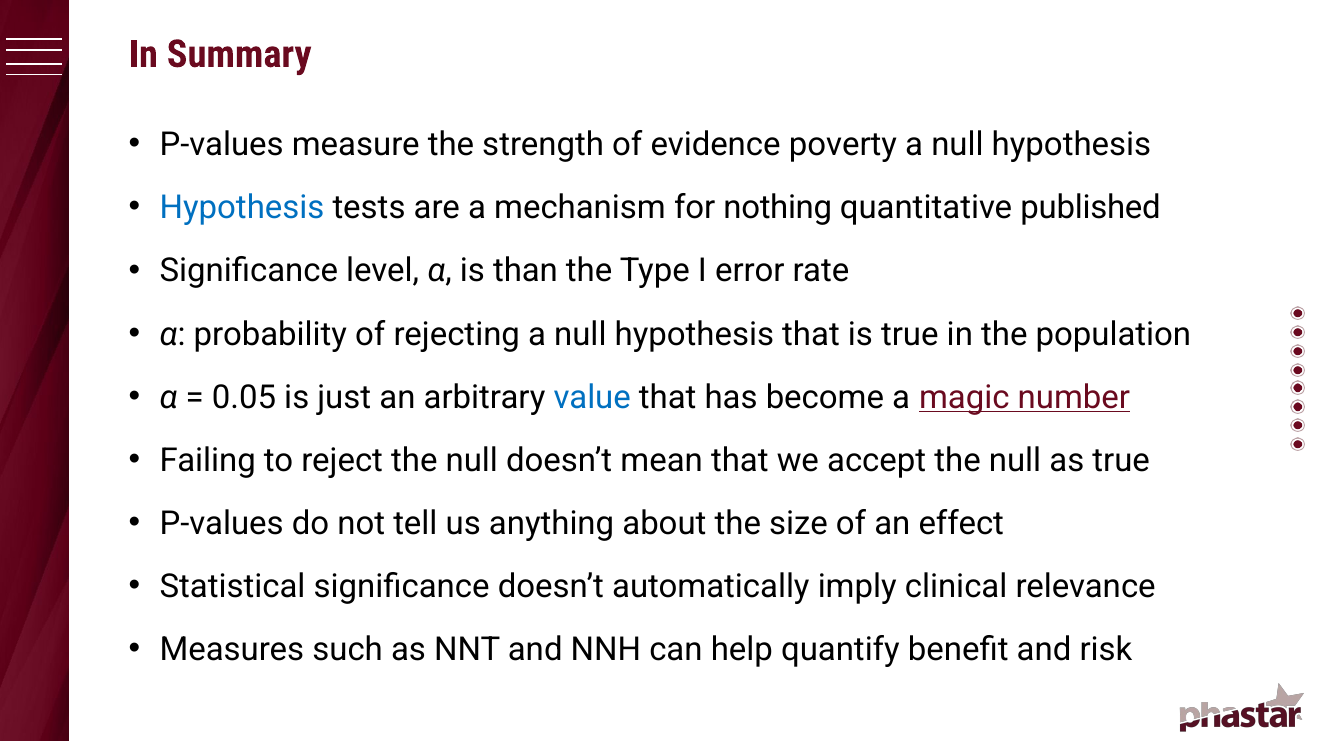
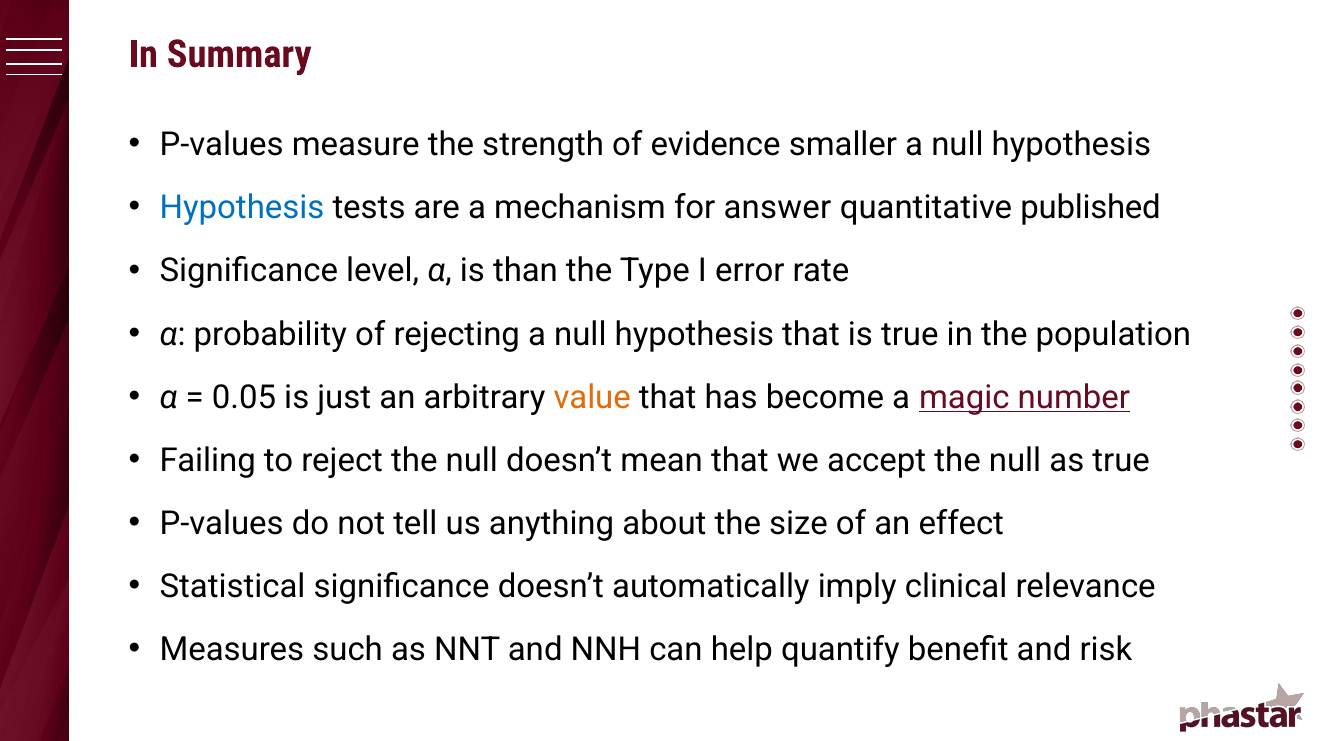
poverty: poverty -> smaller
nothing: nothing -> answer
value colour: blue -> orange
